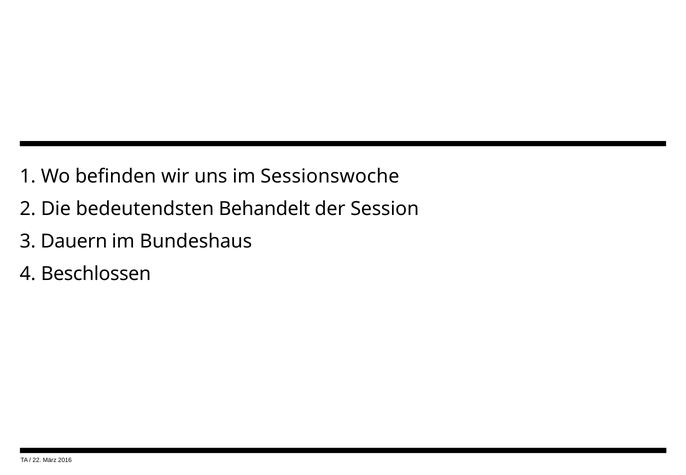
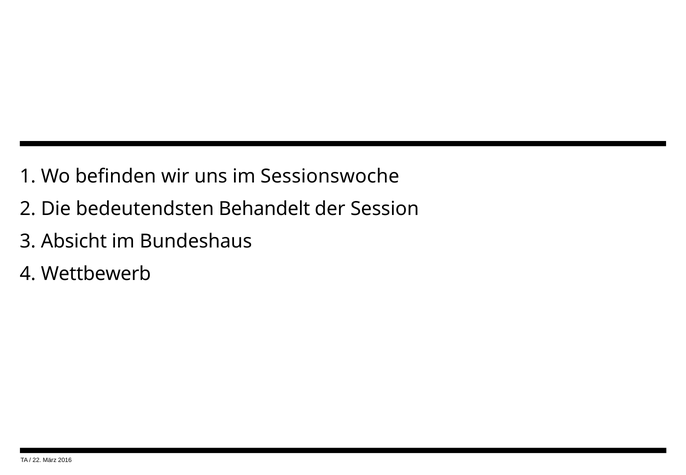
Dauern: Dauern -> Absicht
Beschlossen: Beschlossen -> Wettbewerb
